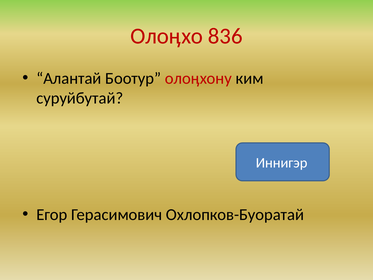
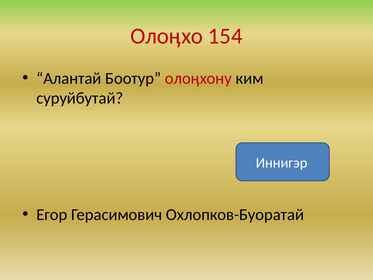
836: 836 -> 154
